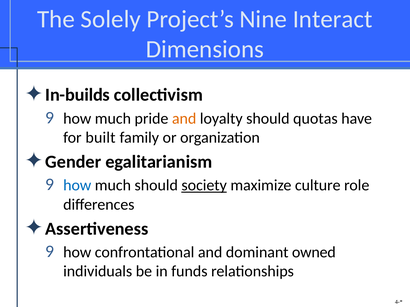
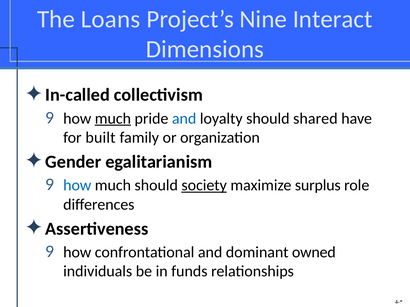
Solely: Solely -> Loans
In-builds: In-builds -> In-called
much at (113, 119) underline: none -> present
and at (184, 119) colour: orange -> blue
quotas: quotas -> shared
culture: culture -> surplus
